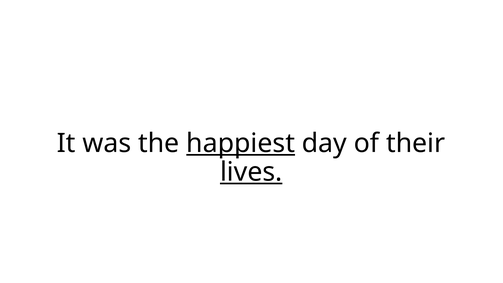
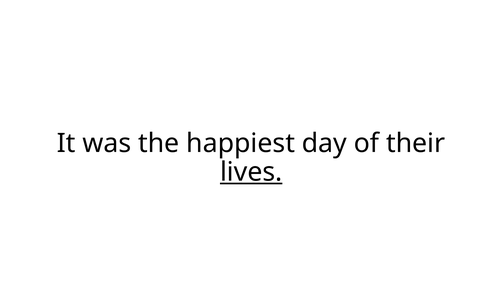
happiest underline: present -> none
